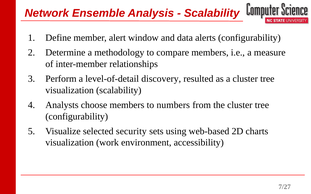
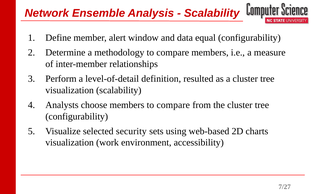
alerts: alerts -> equal
discovery: discovery -> definition
members to numbers: numbers -> compare
